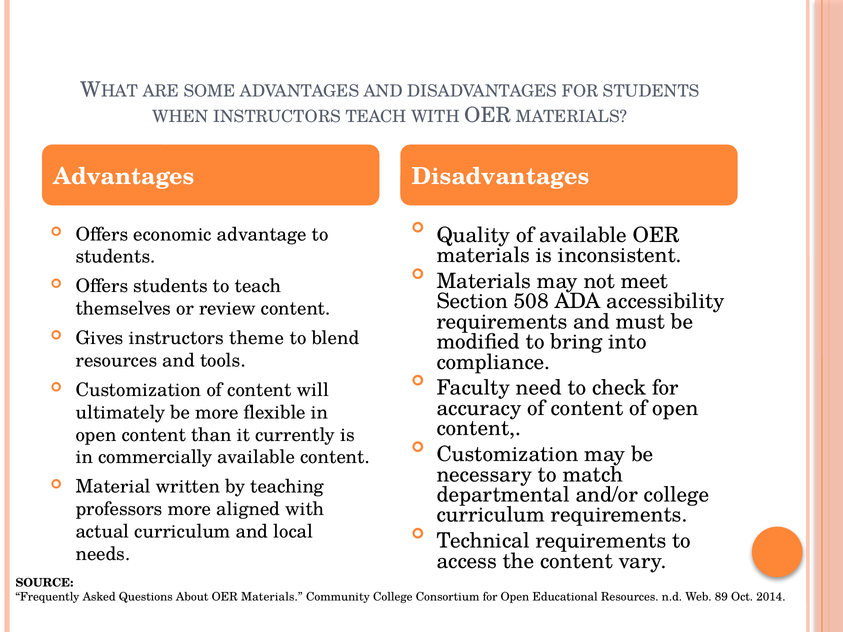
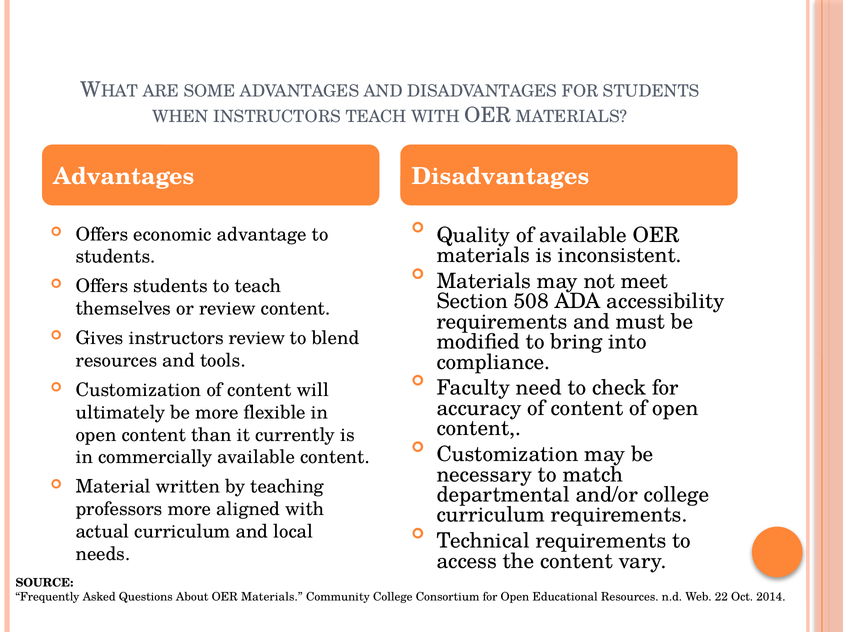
instructors theme: theme -> review
89: 89 -> 22
